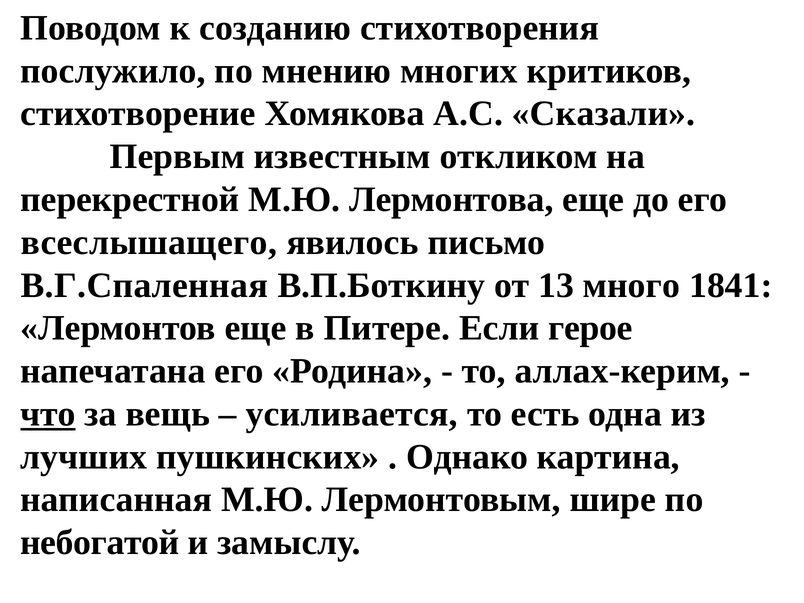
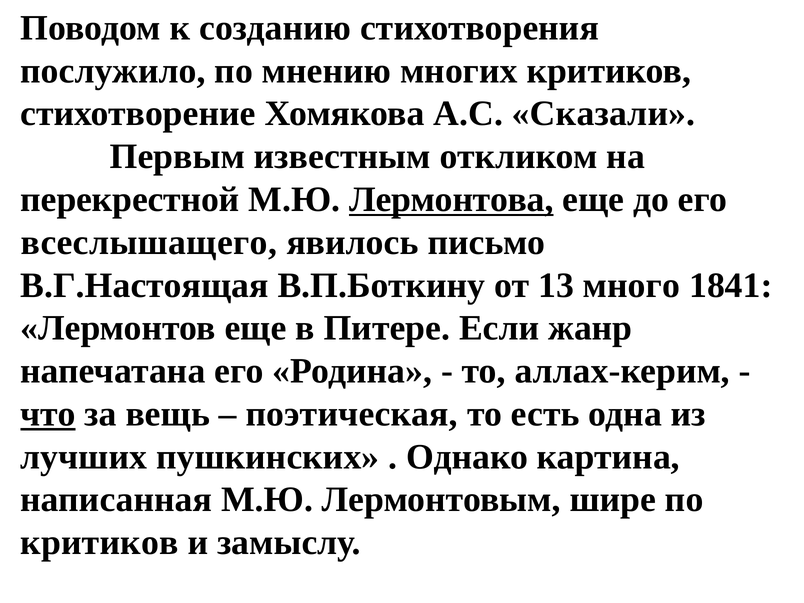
Лермонтова underline: none -> present
В.Г.Спаленная: В.Г.Спаленная -> В.Г.Настоящая
герое: герое -> жанр
усиливается: усиливается -> поэтическая
небогатой at (100, 543): небогатой -> критиков
